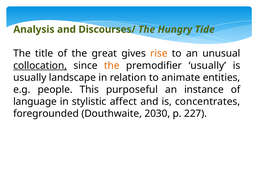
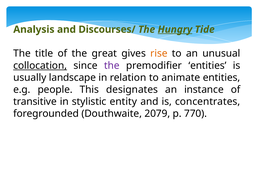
Hungry underline: none -> present
the at (112, 66) colour: orange -> purple
premodifier usually: usually -> entities
purposeful: purposeful -> designates
language: language -> transitive
affect: affect -> entity
2030: 2030 -> 2079
227: 227 -> 770
